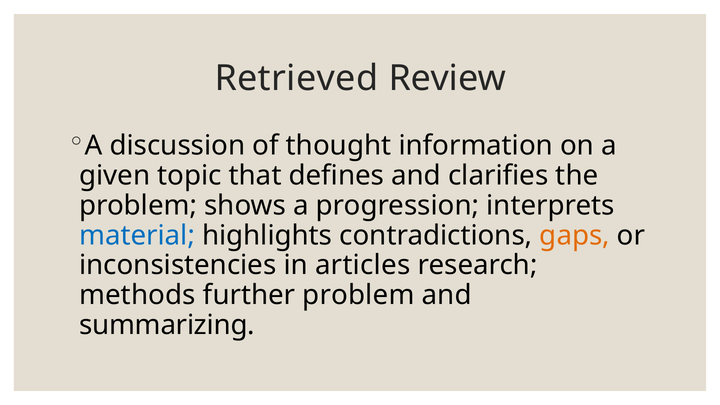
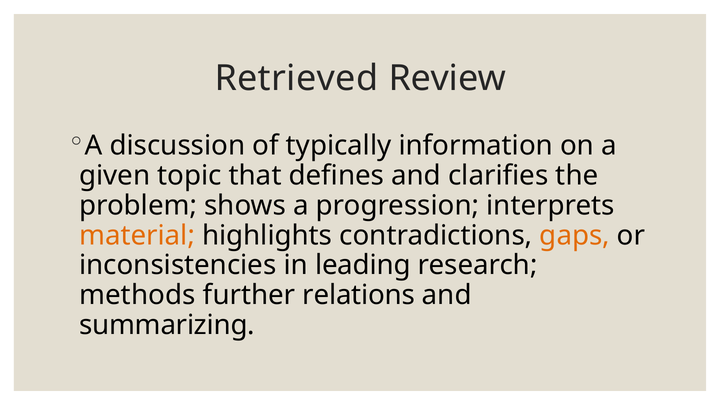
thought: thought -> typically
material colour: blue -> orange
articles: articles -> leading
further problem: problem -> relations
